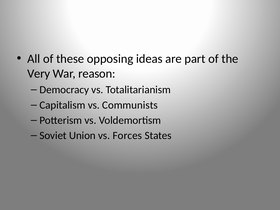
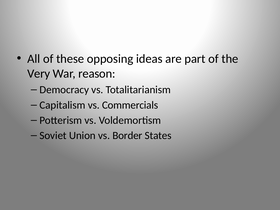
Communists: Communists -> Commercials
Forces: Forces -> Border
